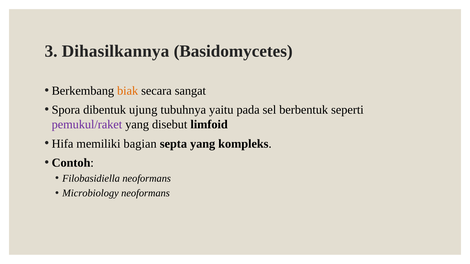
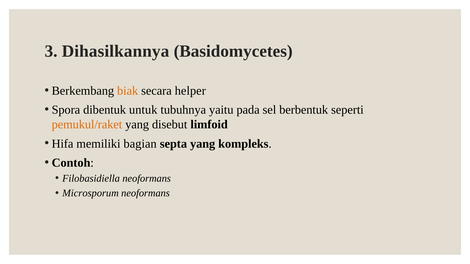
sangat: sangat -> helper
ujung: ujung -> untuk
pemukul/raket colour: purple -> orange
Microbiology: Microbiology -> Microsporum
